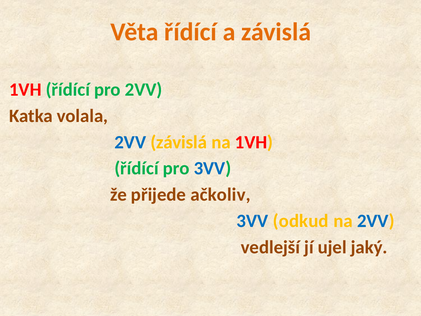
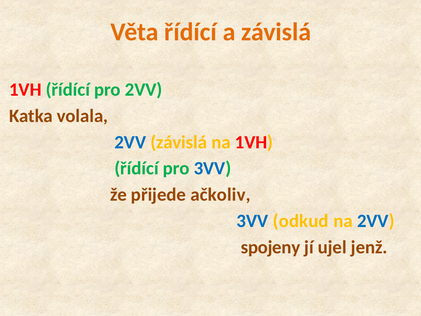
vedlejší: vedlejší -> spojeny
jaký: jaký -> jenž
